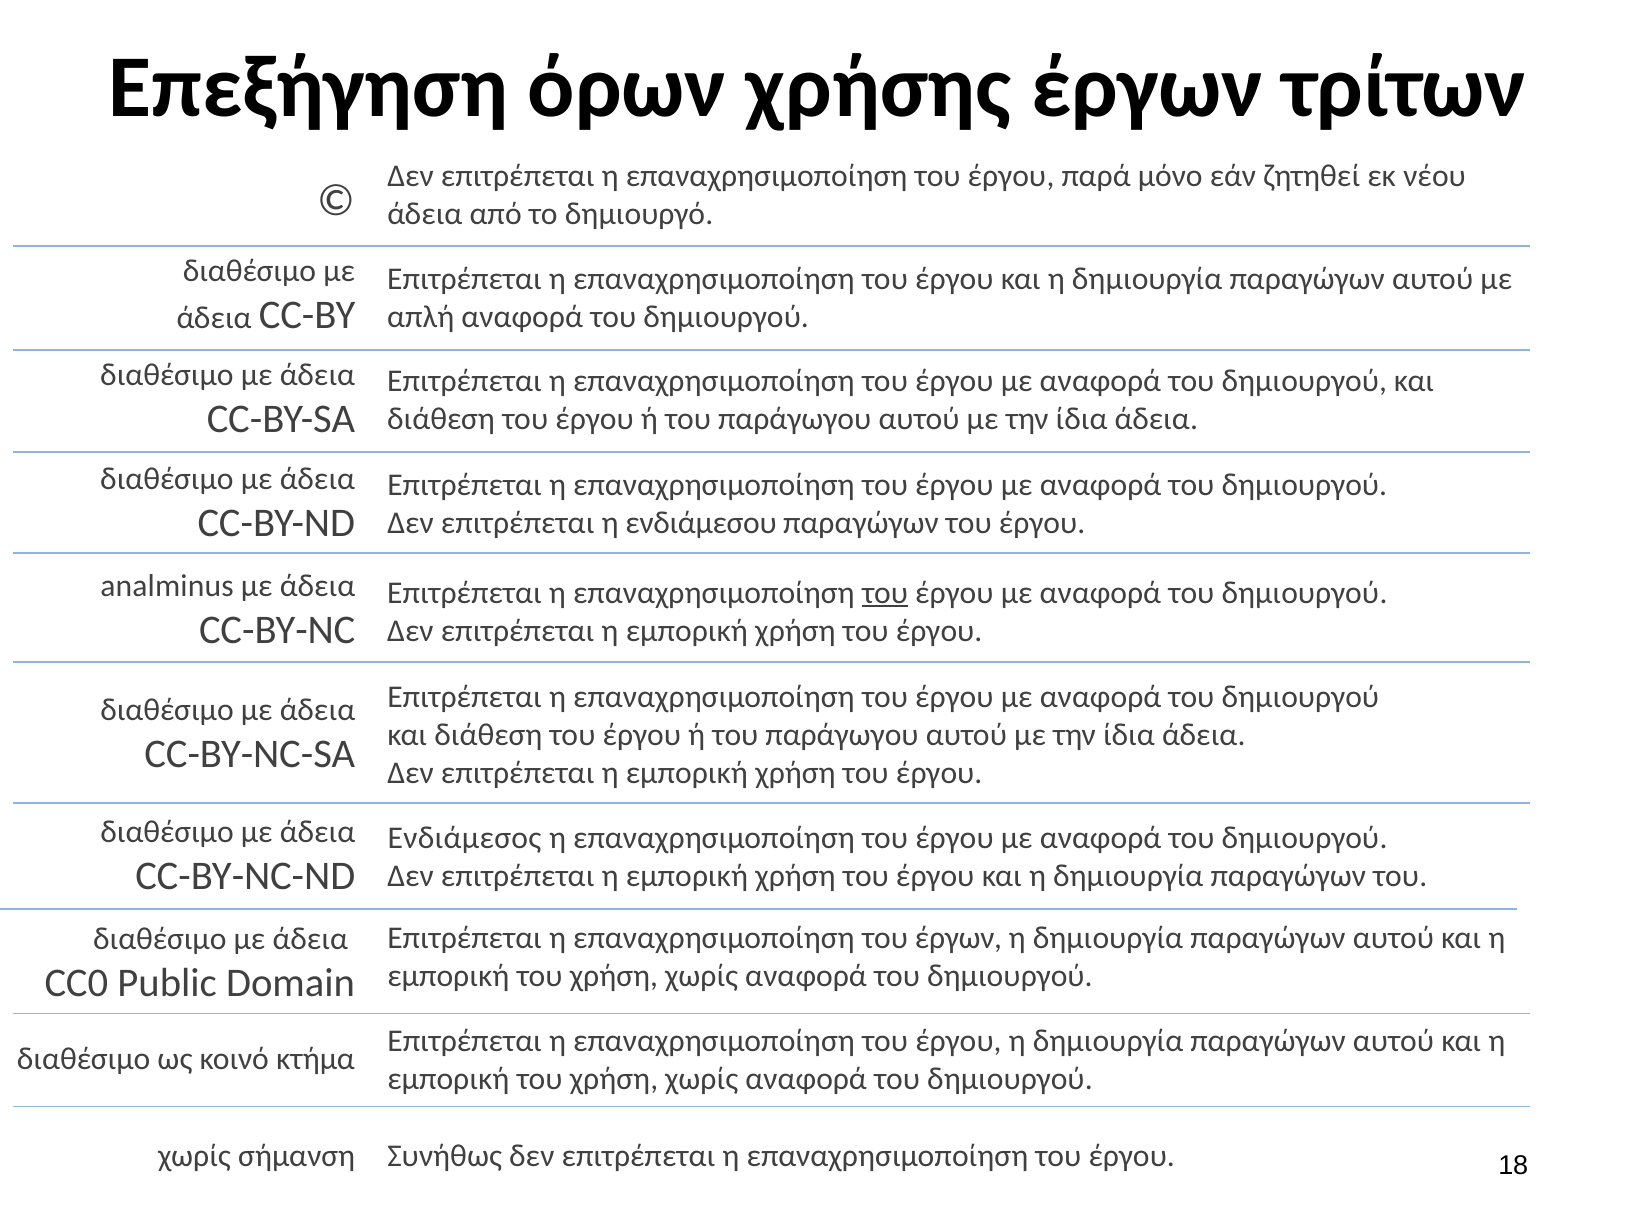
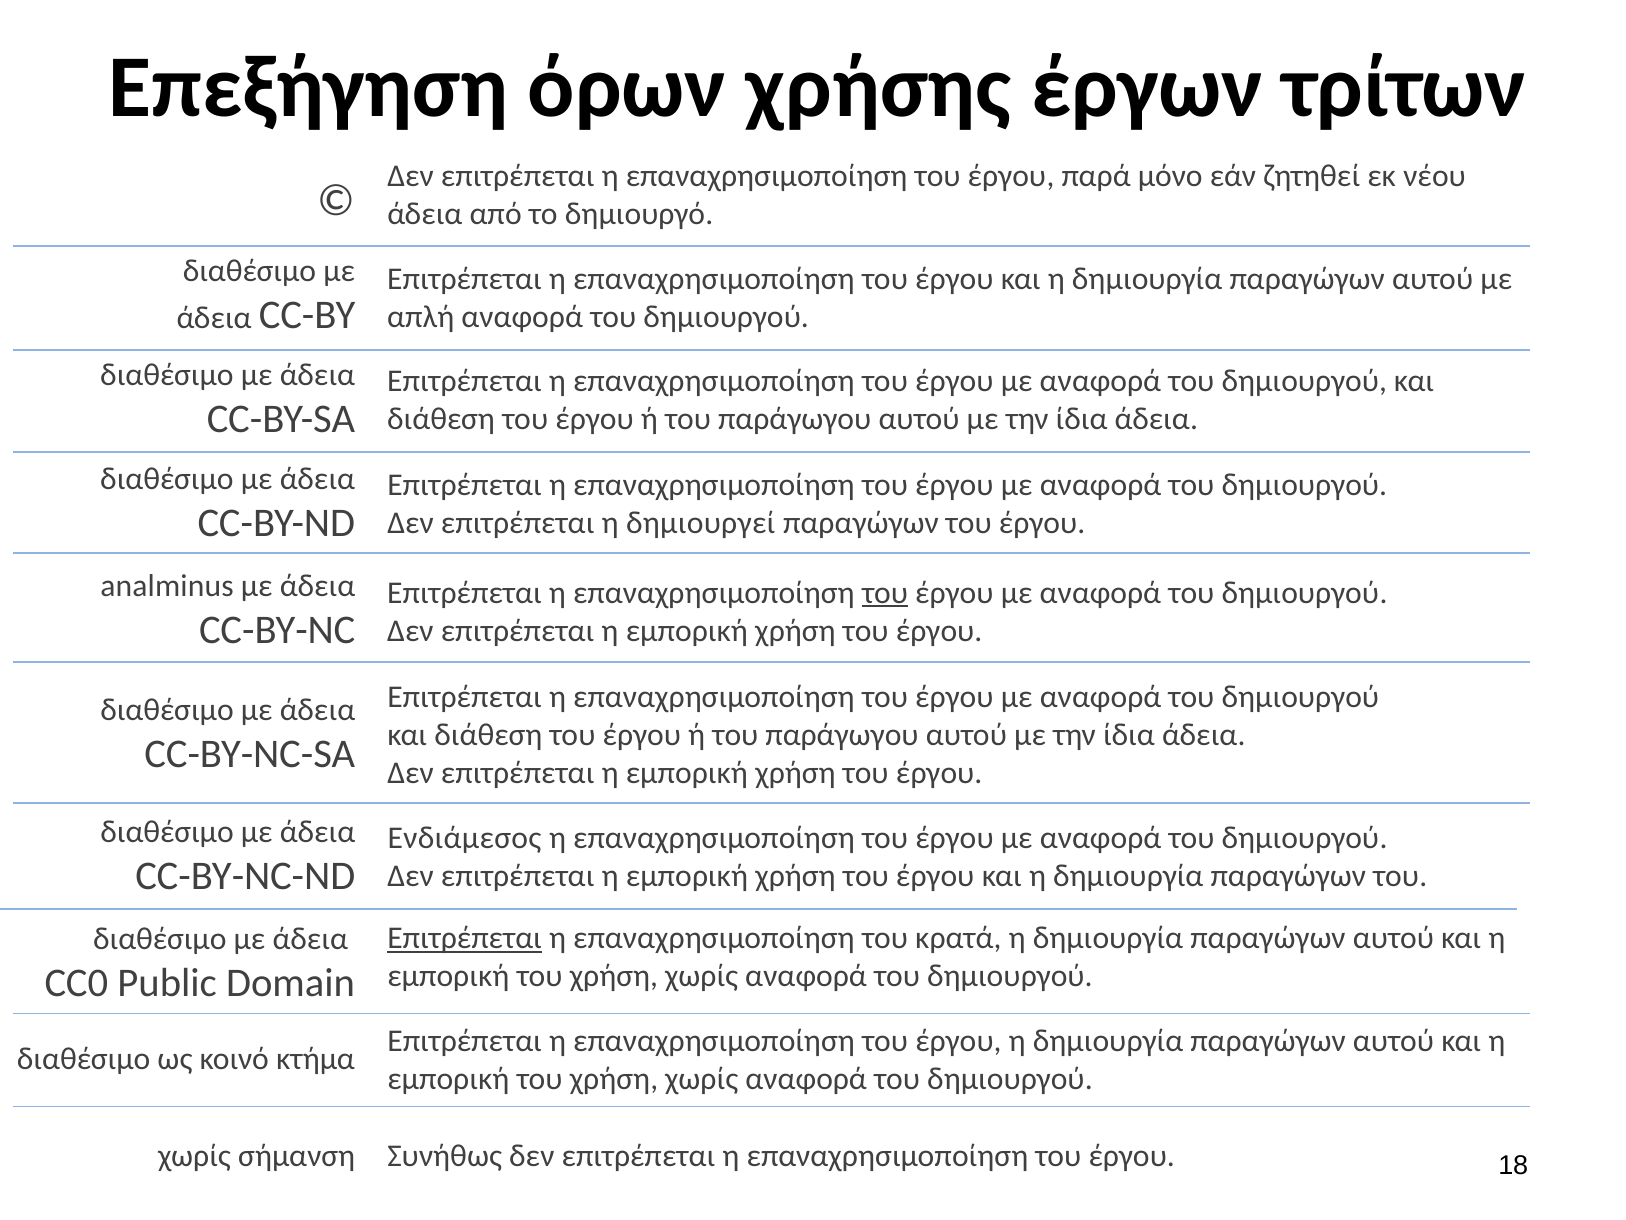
ενδιάμεσου: ενδιάμεσου -> δημιουργεί
Επιτρέπεται at (465, 938) underline: none -> present
του έργων: έργων -> κρατά
